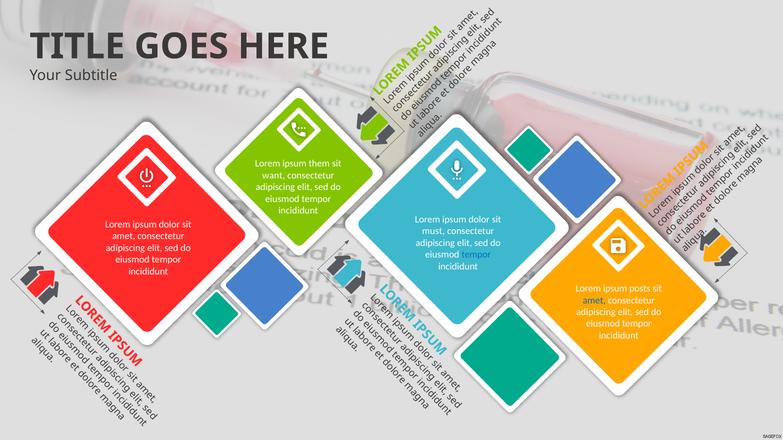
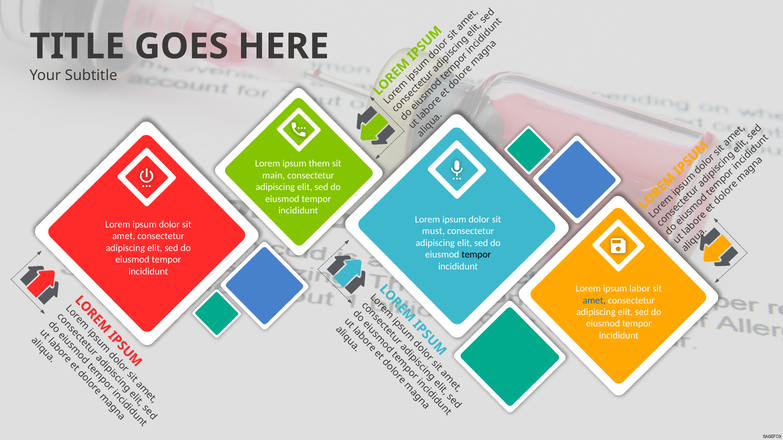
want: want -> main
tempor at (476, 255) colour: blue -> black
posts: posts -> labor
